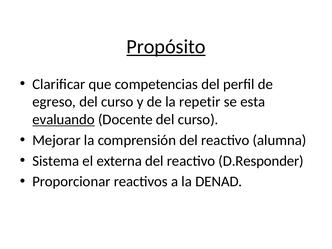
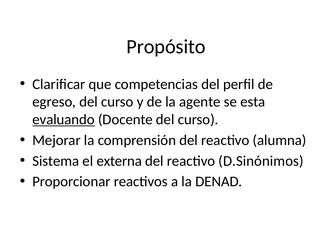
Propósito underline: present -> none
repetir: repetir -> agente
D.Responder: D.Responder -> D.Sinónimos
